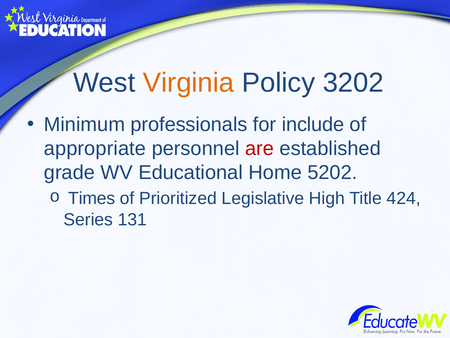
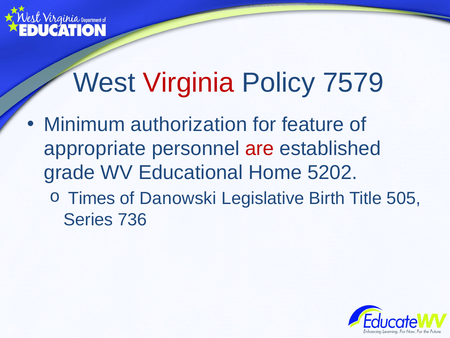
Virginia colour: orange -> red
3202: 3202 -> 7579
professionals: professionals -> authorization
include: include -> feature
Prioritized: Prioritized -> Danowski
High: High -> Birth
424: 424 -> 505
131: 131 -> 736
